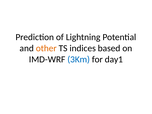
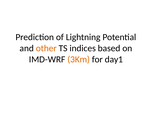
3Km colour: blue -> orange
